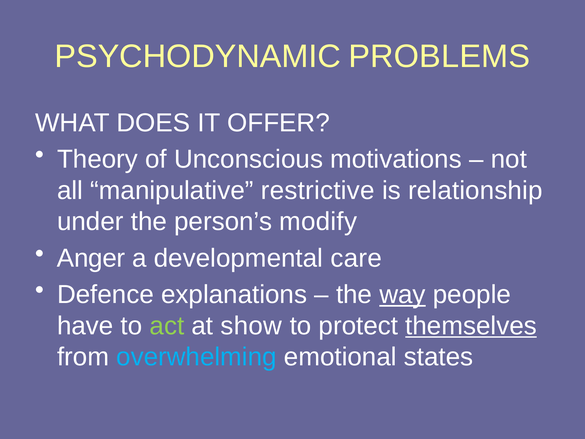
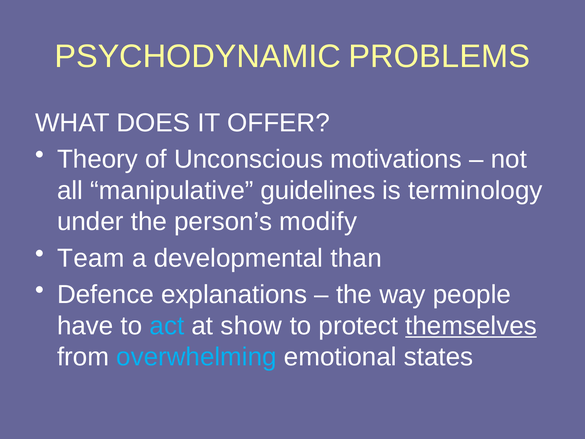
restrictive: restrictive -> guidelines
relationship: relationship -> terminology
Anger: Anger -> Team
care: care -> than
way underline: present -> none
act colour: light green -> light blue
